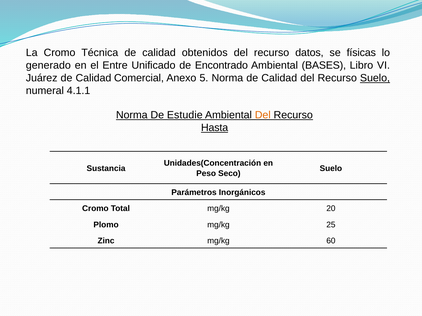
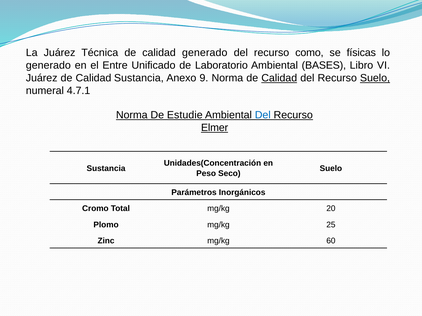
La Cromo: Cromo -> Juárez
calidad obtenidos: obtenidos -> generado
datos: datos -> como
Encontrado: Encontrado -> Laboratorio
Calidad Comercial: Comercial -> Sustancia
5: 5 -> 9
Calidad at (279, 78) underline: none -> present
4.1.1: 4.1.1 -> 4.7.1
Del at (263, 115) colour: orange -> blue
Hasta: Hasta -> Elmer
